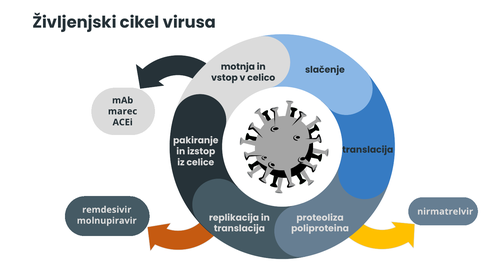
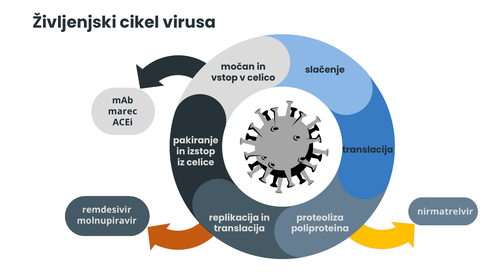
motnja: motnja -> močan
